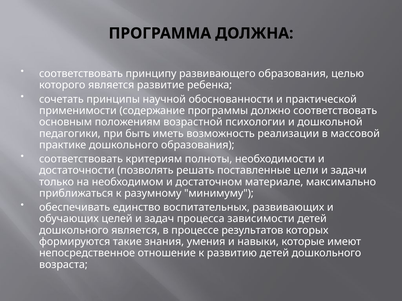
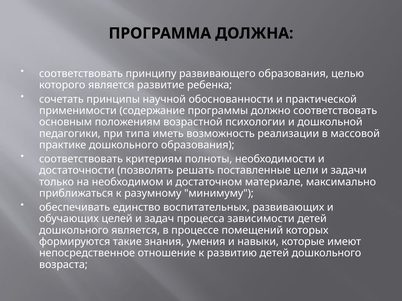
быть: быть -> типа
результатов: результатов -> помещений
